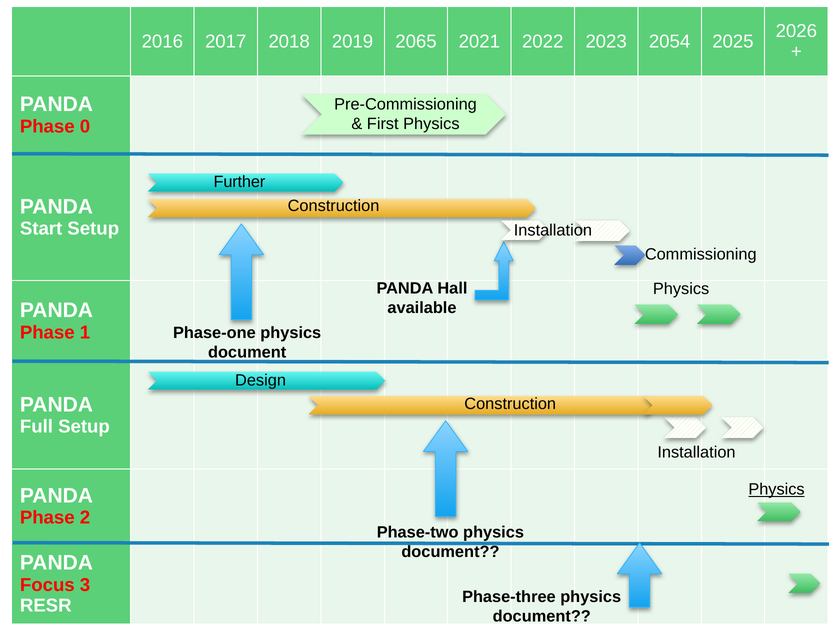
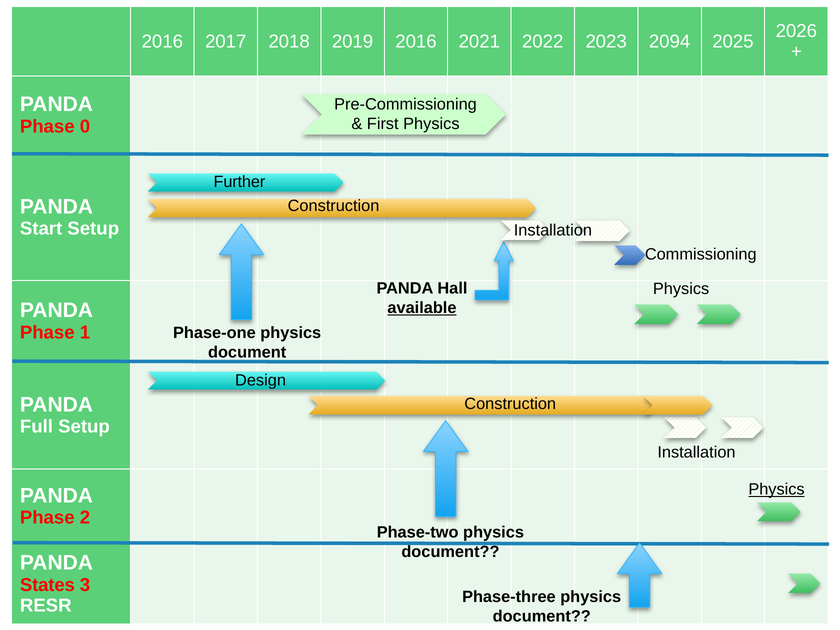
2019 2065: 2065 -> 2016
2054: 2054 -> 2094
available underline: none -> present
Focus: Focus -> States
